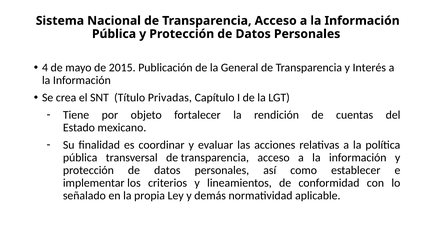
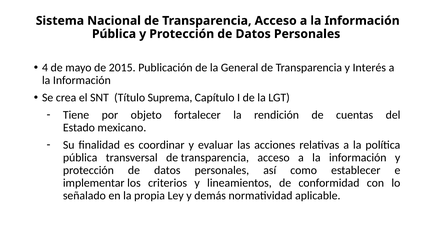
Privadas: Privadas -> Suprema
